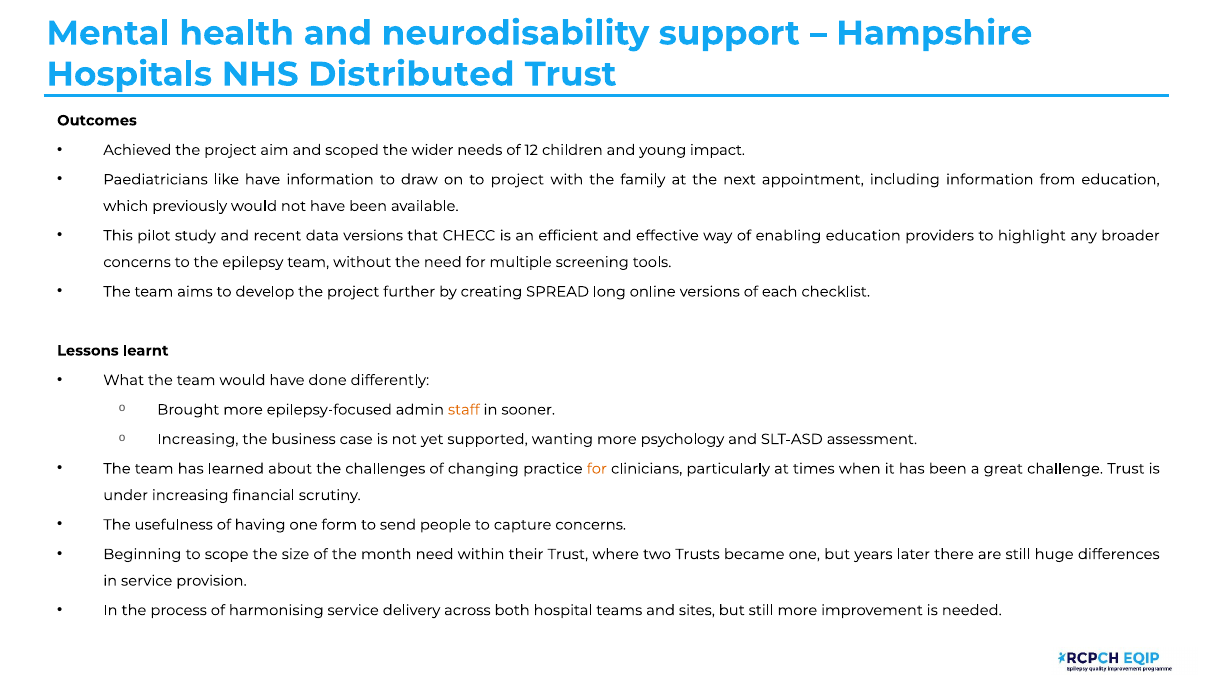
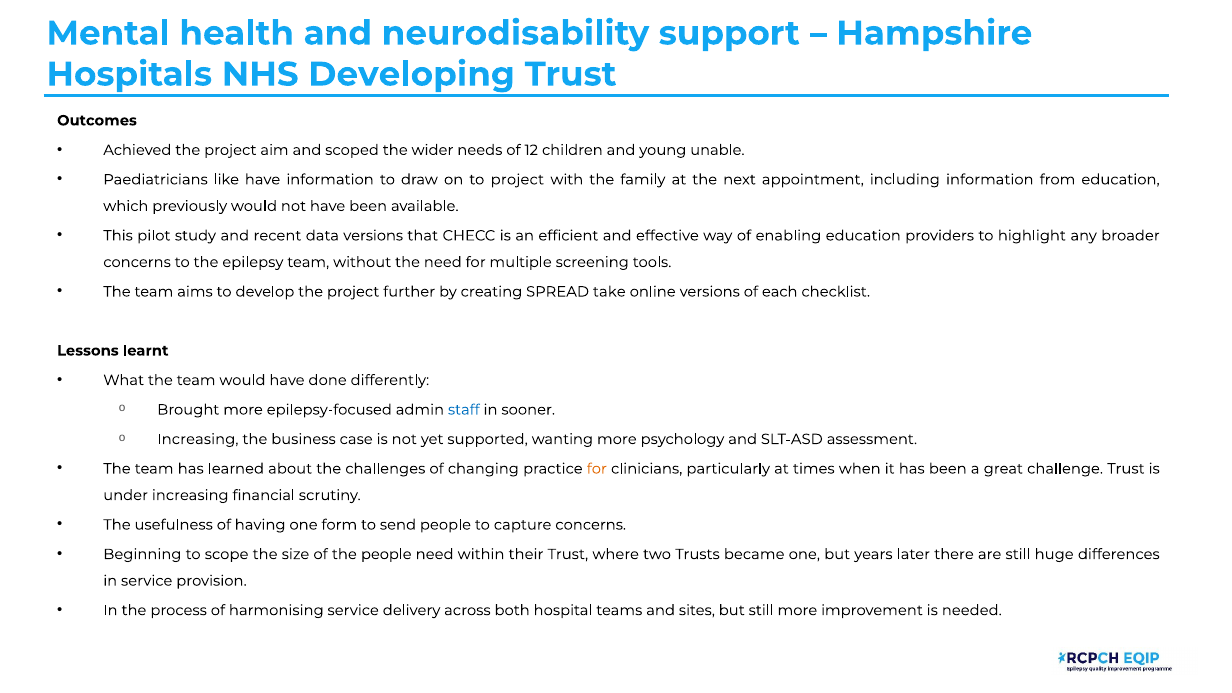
Distributed: Distributed -> Developing
impact: impact -> unable
long: long -> take
staff colour: orange -> blue
the month: month -> people
